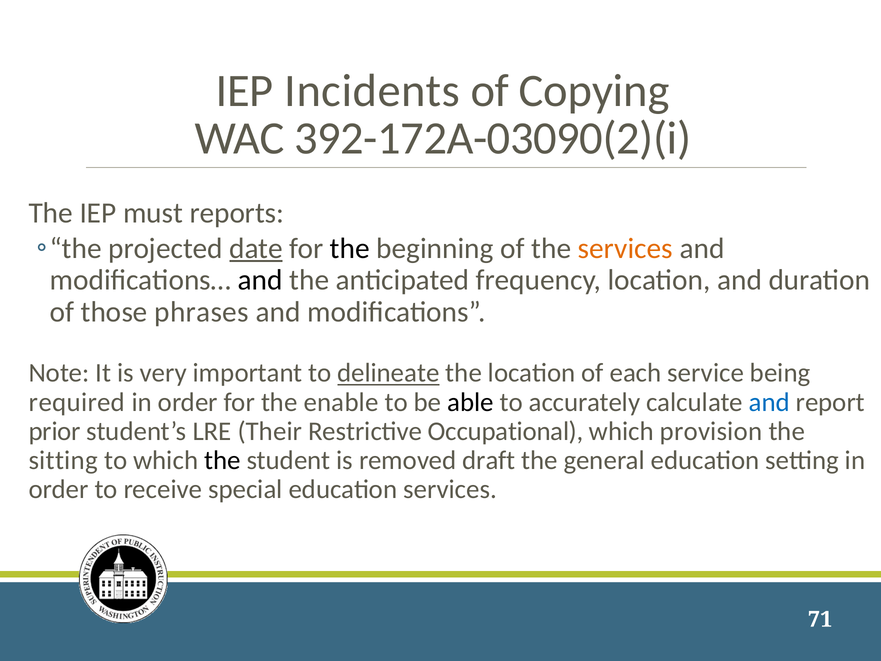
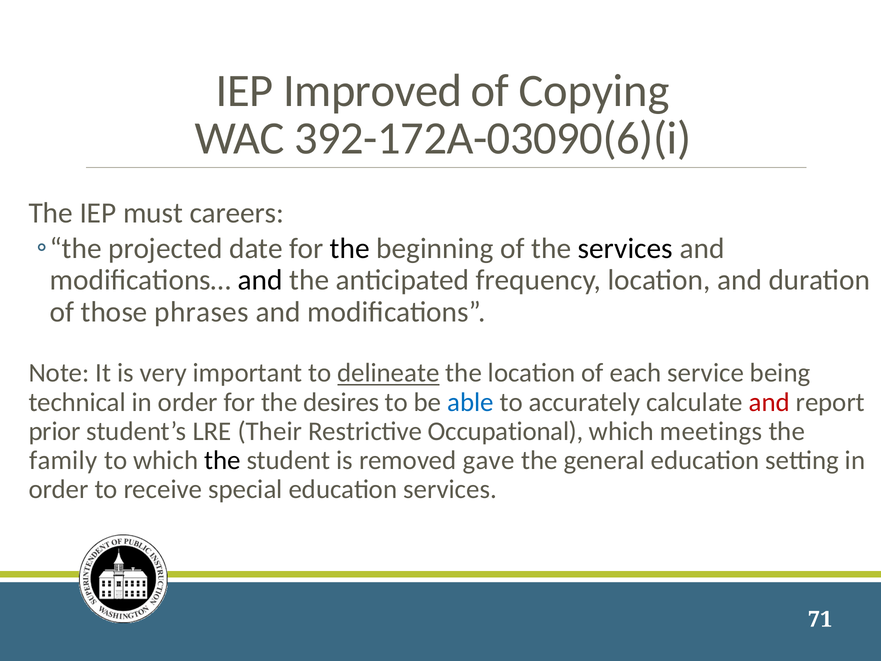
Incidents: Incidents -> Improved
392-172A-03090(2)(i: 392-172A-03090(2)(i -> 392-172A-03090(6)(i
reports: reports -> careers
date underline: present -> none
services at (625, 248) colour: orange -> black
required: required -> technical
enable: enable -> desires
able colour: black -> blue
and at (769, 402) colour: blue -> red
provision: provision -> meetings
sitting: sitting -> family
draft: draft -> gave
